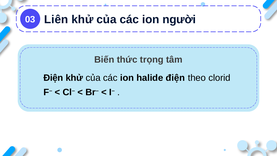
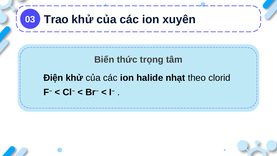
Liên: Liên -> Trao
người: người -> xuyên
halide điện: điện -> nhạt
